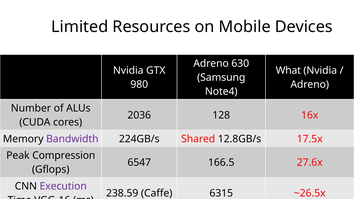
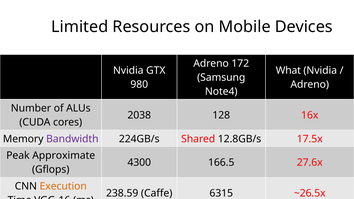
630: 630 -> 172
2036: 2036 -> 2038
Compression: Compression -> Approximate
6547: 6547 -> 4300
Execution colour: purple -> orange
